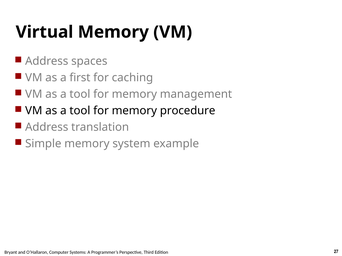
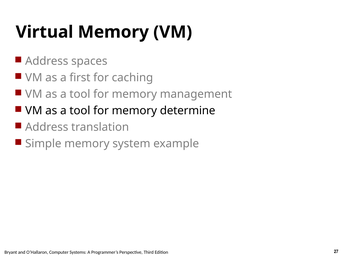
procedure: procedure -> determine
